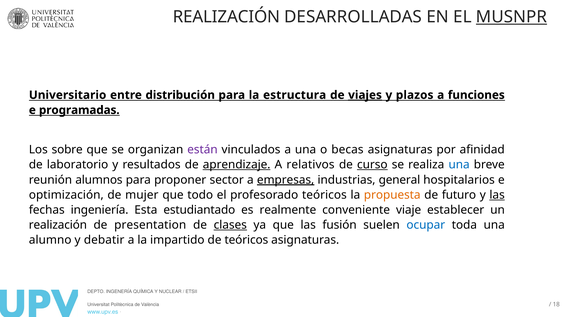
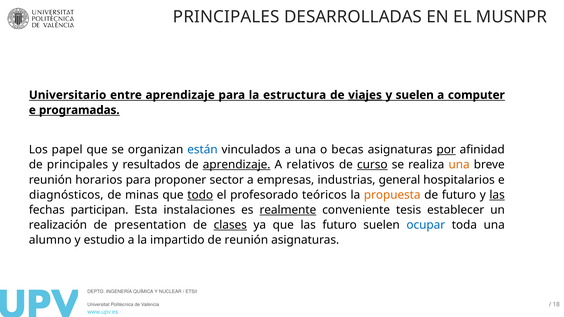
REALIZACIÓN at (226, 17): REALIZACIÓN -> PRINCIPALES
MUSNPR underline: present -> none
entre distribución: distribución -> aprendizaje
y plazos: plazos -> suelen
funciones: funciones -> computer
sobre: sobre -> papel
están colour: purple -> blue
por underline: none -> present
de laboratorio: laboratorio -> principales
una at (459, 165) colour: blue -> orange
alumnos: alumnos -> horarios
empresas underline: present -> none
optimización: optimización -> diagnósticos
mujer: mujer -> minas
todo underline: none -> present
ingeniería: ingeniería -> participan
estudiantado: estudiantado -> instalaciones
realmente underline: none -> present
viaje: viaje -> tesis
las fusión: fusión -> futuro
debatir: debatir -> estudio
de teóricos: teóricos -> reunión
